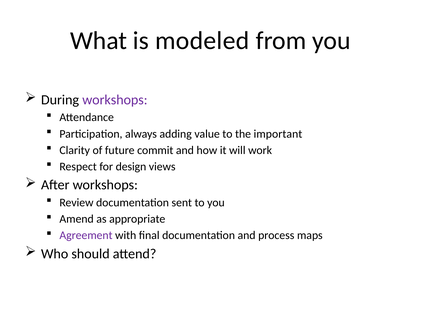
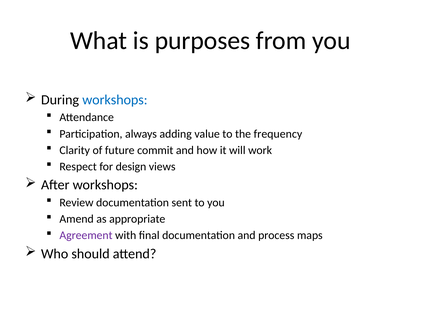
modeled: modeled -> purposes
workshops at (115, 100) colour: purple -> blue
important: important -> frequency
